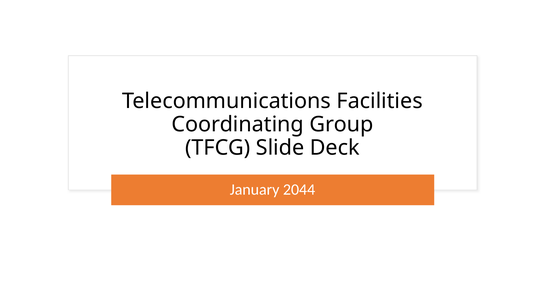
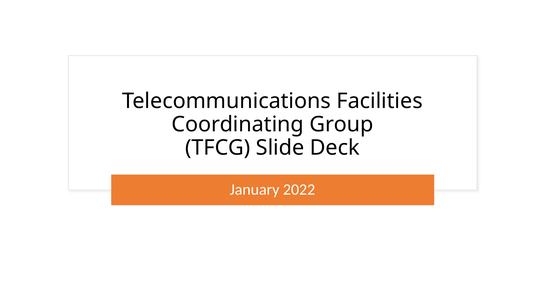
2044: 2044 -> 2022
